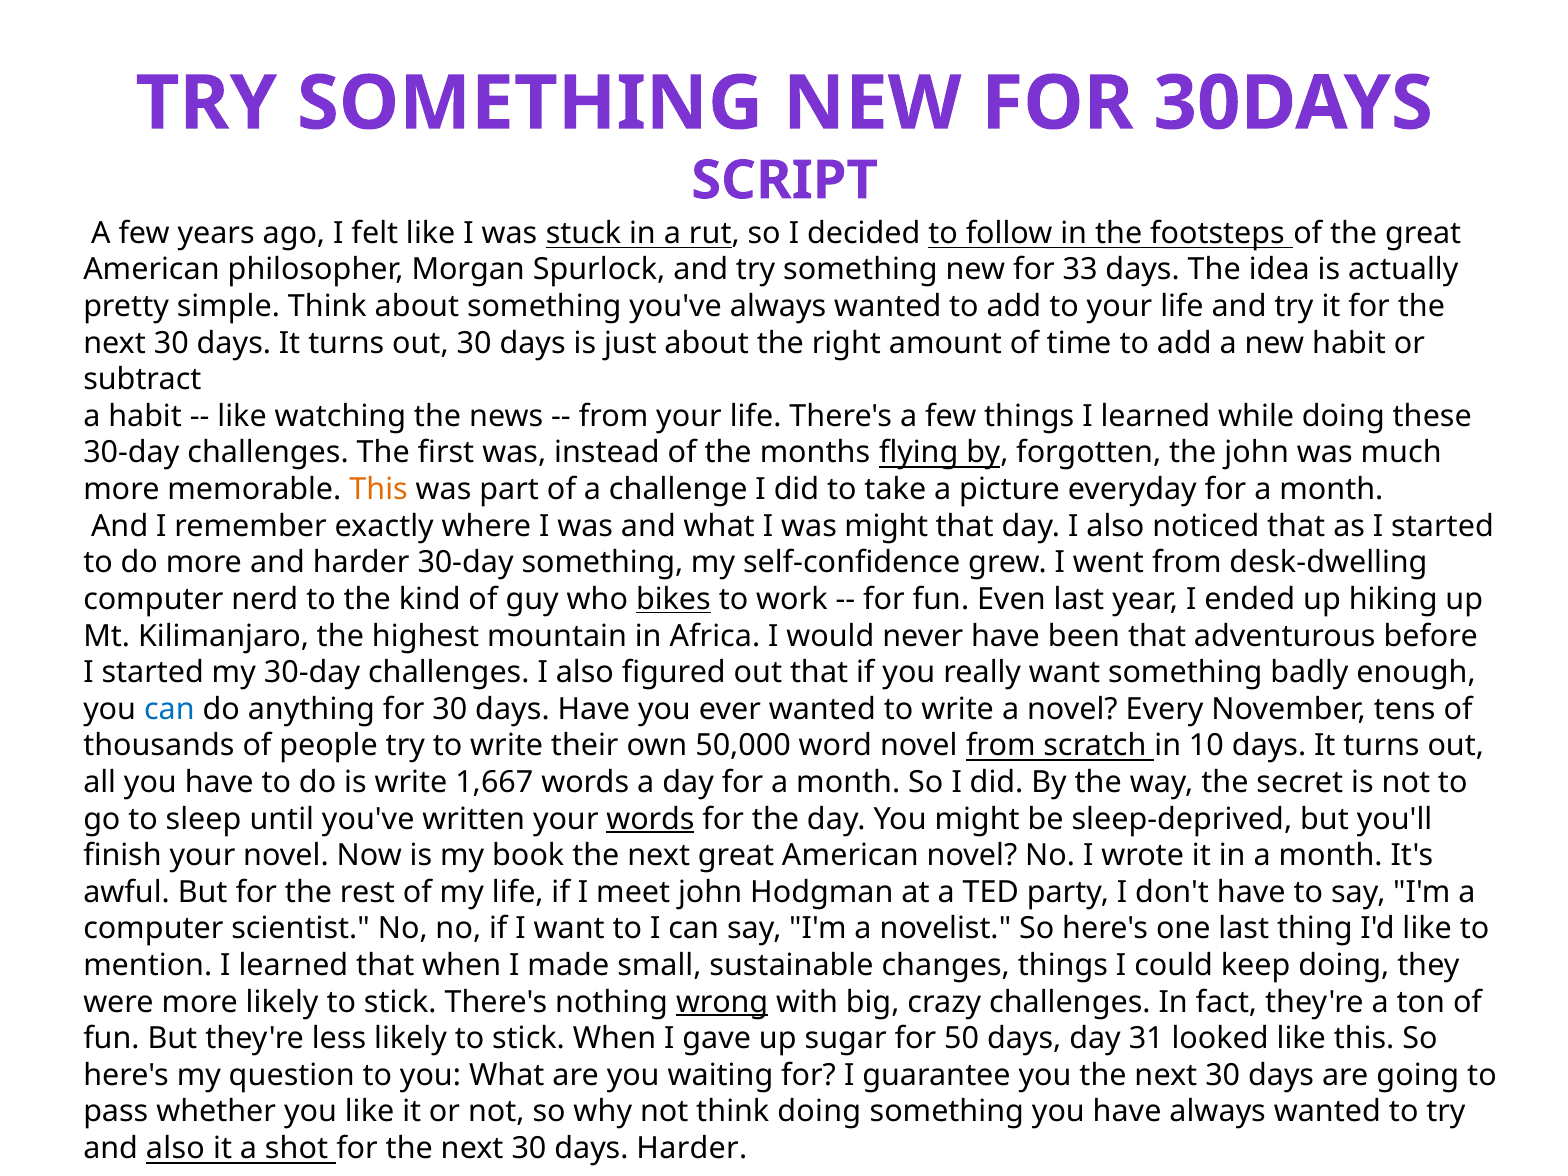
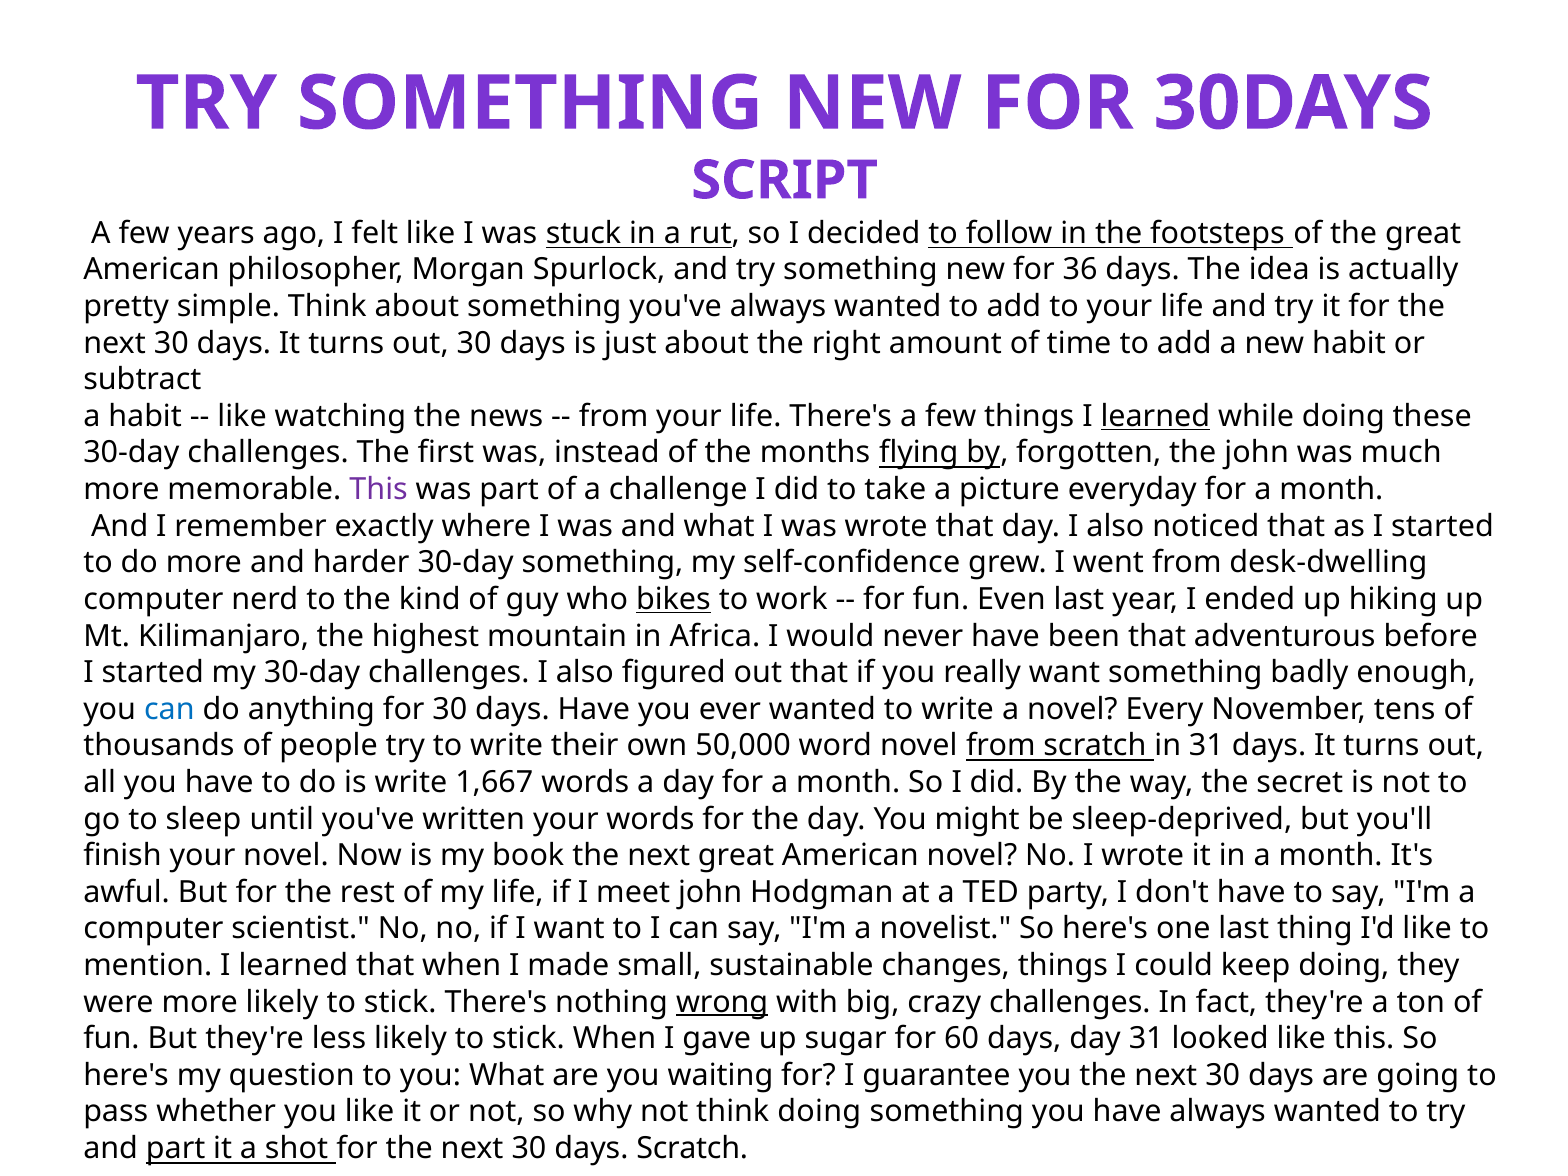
33: 33 -> 36
learned at (1155, 416) underline: none -> present
This at (379, 490) colour: orange -> purple
was might: might -> wrote
in 10: 10 -> 31
words at (651, 819) underline: present -> none
50: 50 -> 60
and also: also -> part
days Harder: Harder -> Scratch
